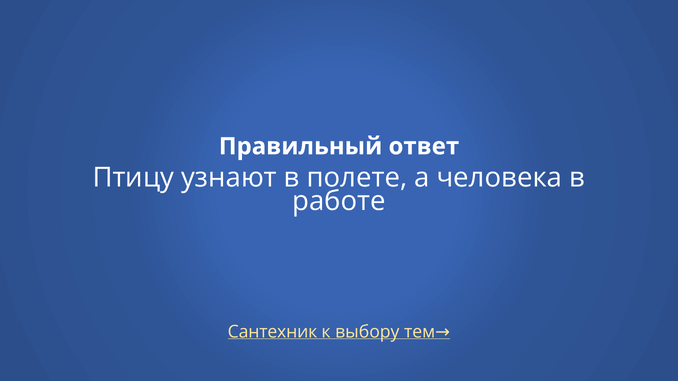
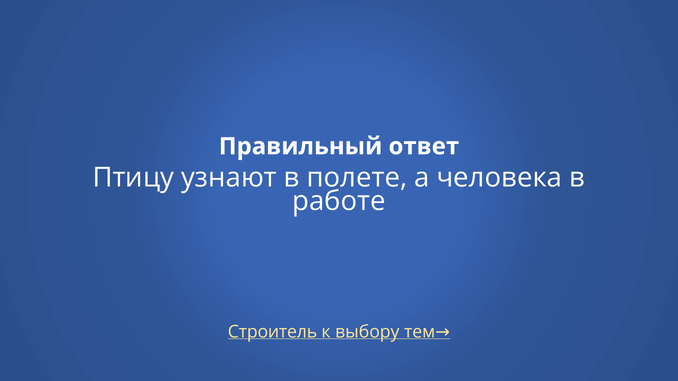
Сантехник: Сантехник -> Строитель
